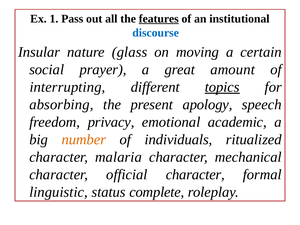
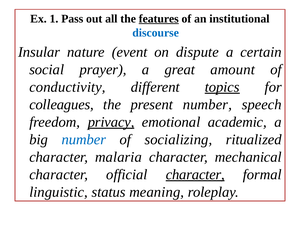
glass: glass -> event
moving: moving -> dispute
interrupting: interrupting -> conductivity
absorbing: absorbing -> colleagues
present apology: apology -> number
privacy underline: none -> present
number at (84, 140) colour: orange -> blue
individuals: individuals -> socializing
character at (195, 175) underline: none -> present
complete: complete -> meaning
